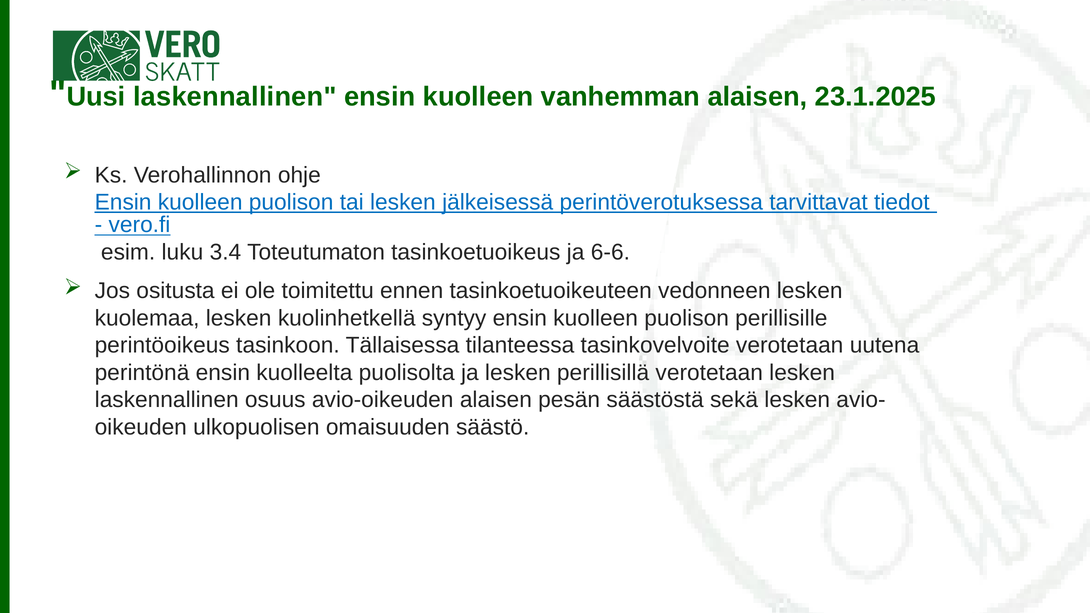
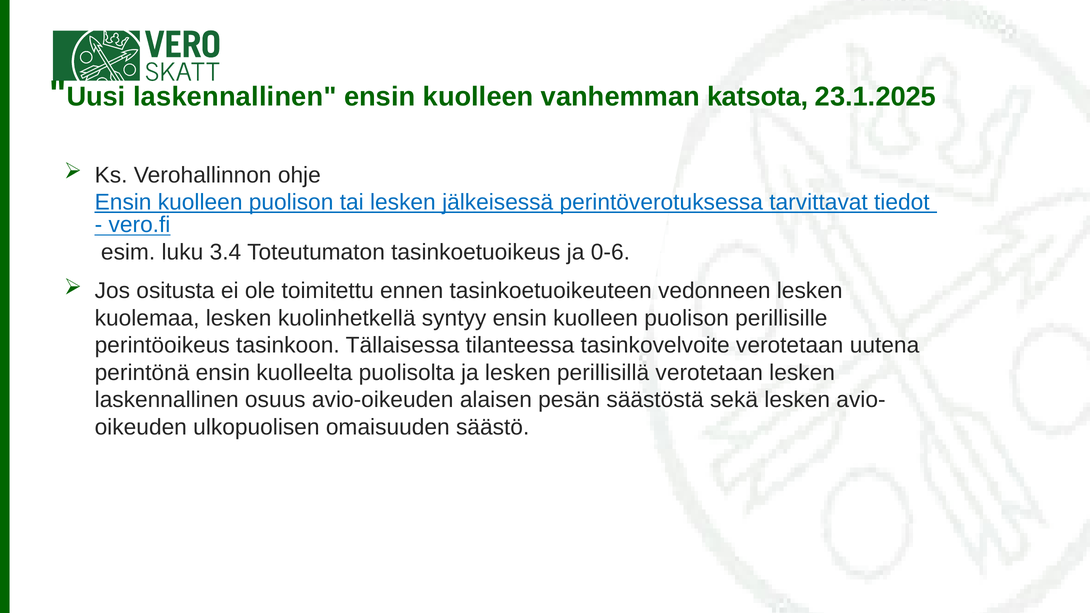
vanhemman alaisen: alaisen -> katsota
6-6: 6-6 -> 0-6
